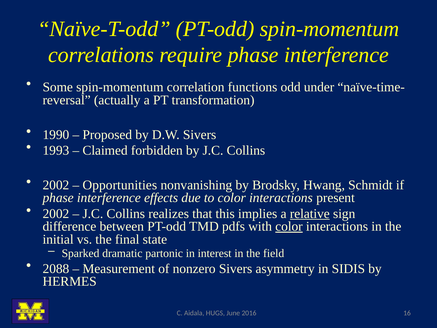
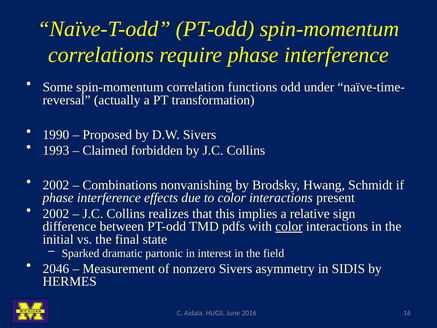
Opportunities: Opportunities -> Combinations
relative underline: present -> none
2088: 2088 -> 2046
